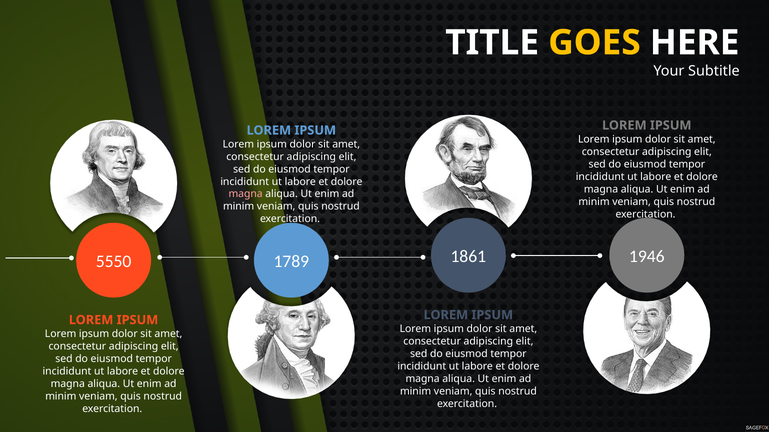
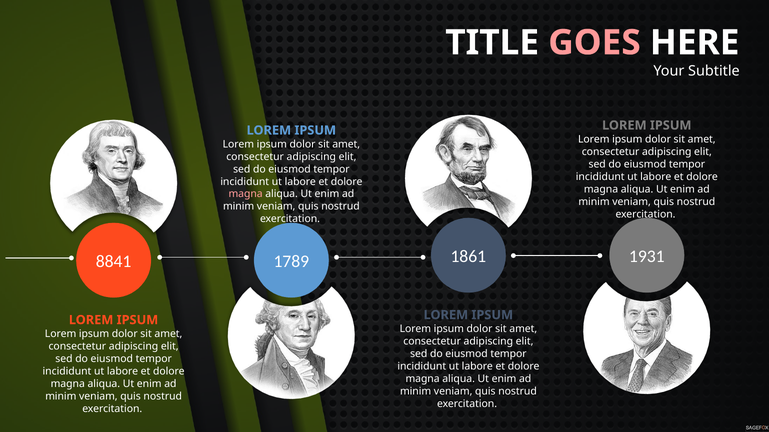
GOES colour: yellow -> pink
1946: 1946 -> 1931
5550: 5550 -> 8841
